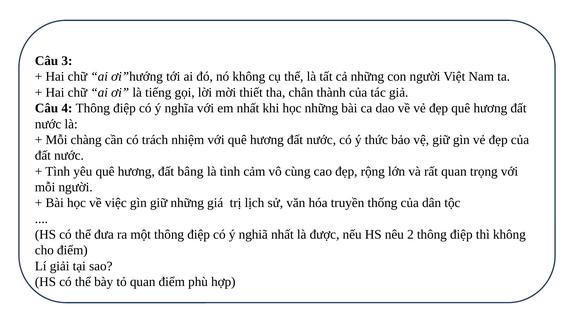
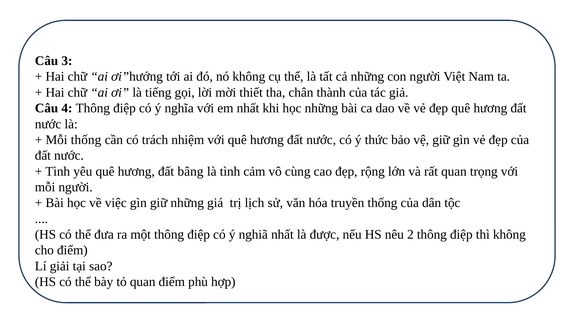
Mỗi chàng: chàng -> thống
